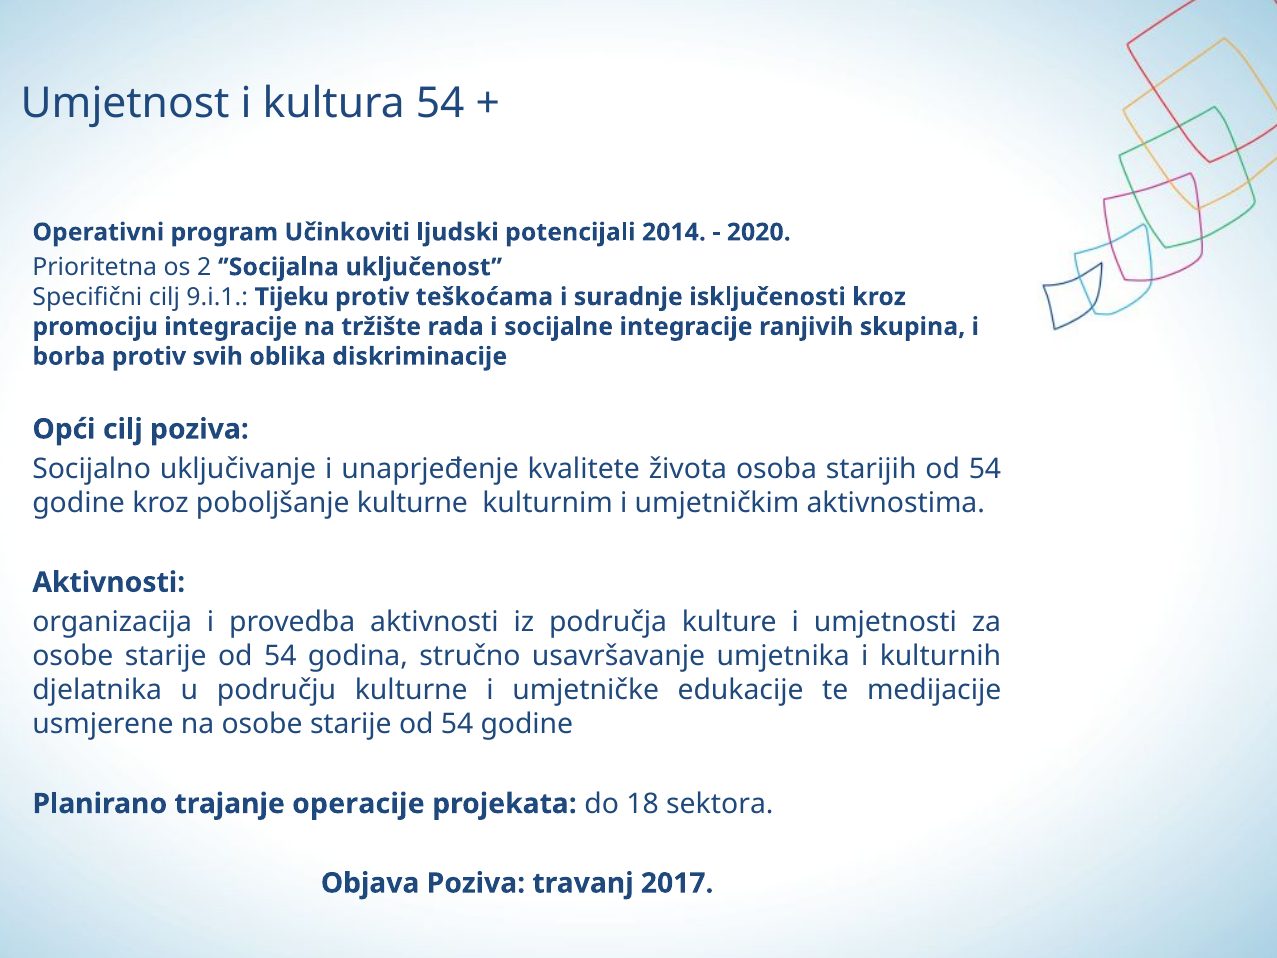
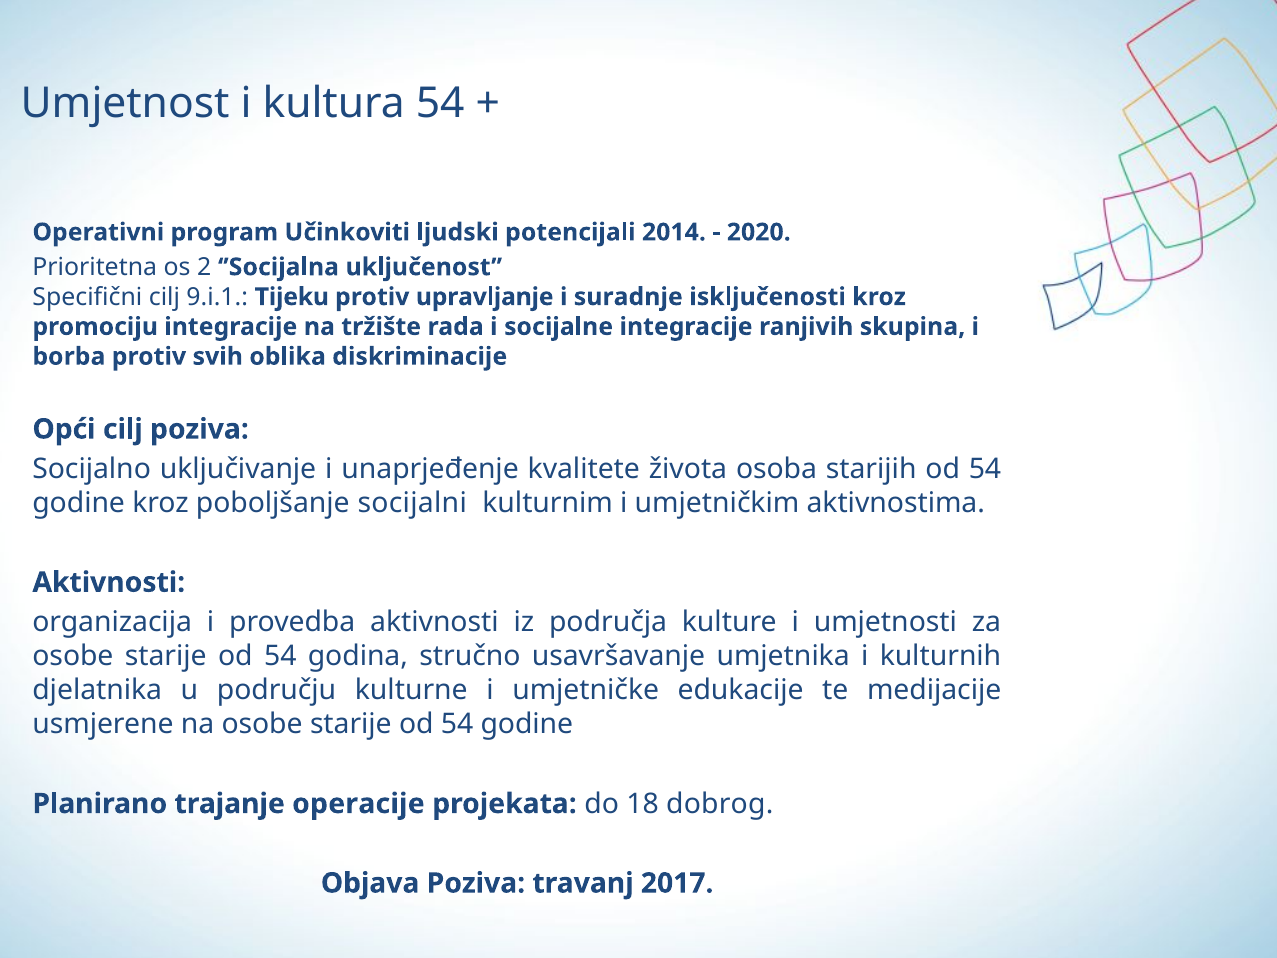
teškoćama: teškoćama -> upravljanje
poboljšanje kulturne: kulturne -> socijalni
sektora: sektora -> dobrog
